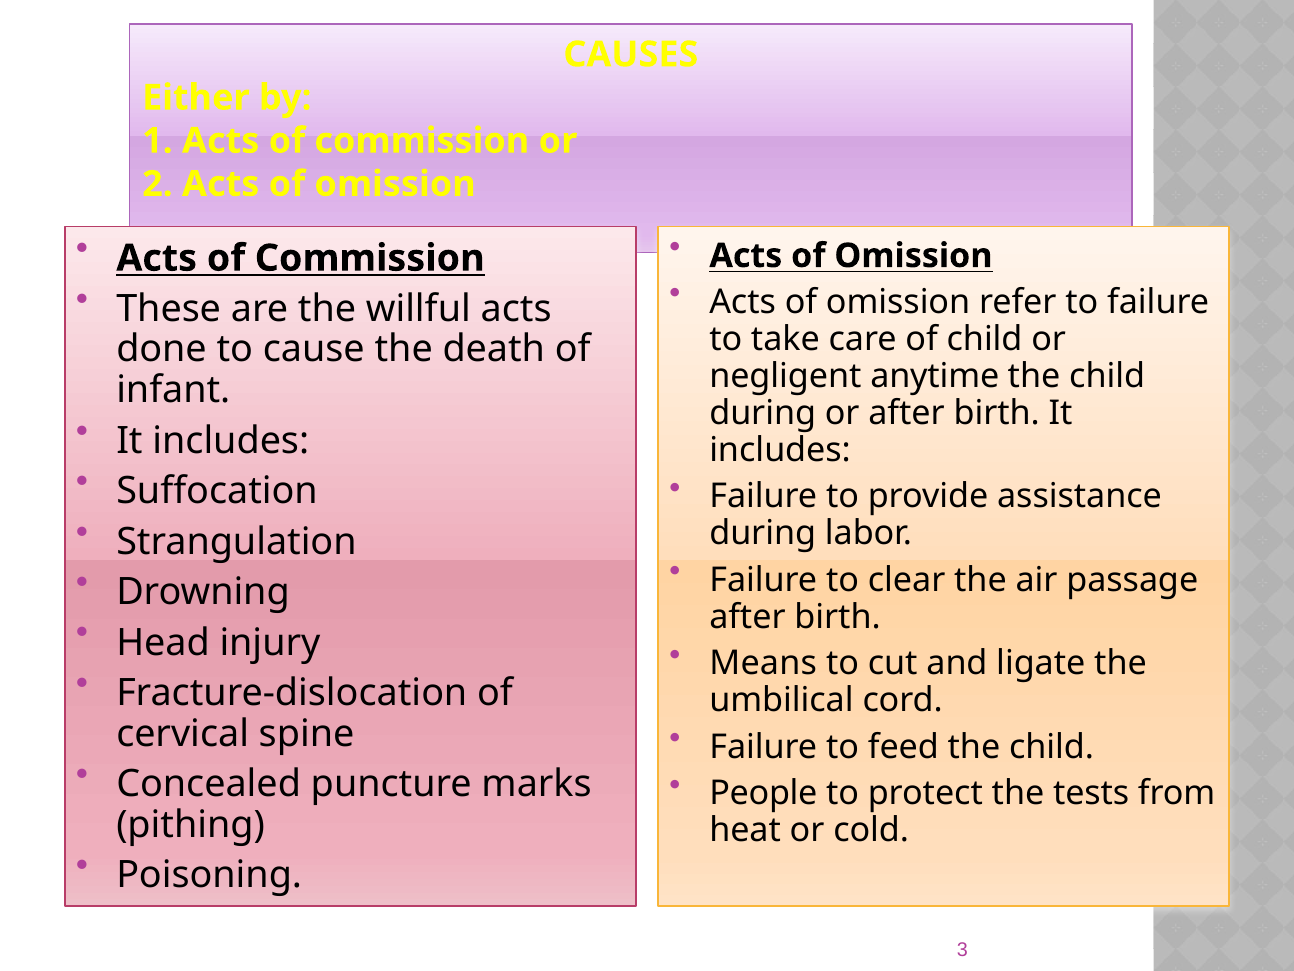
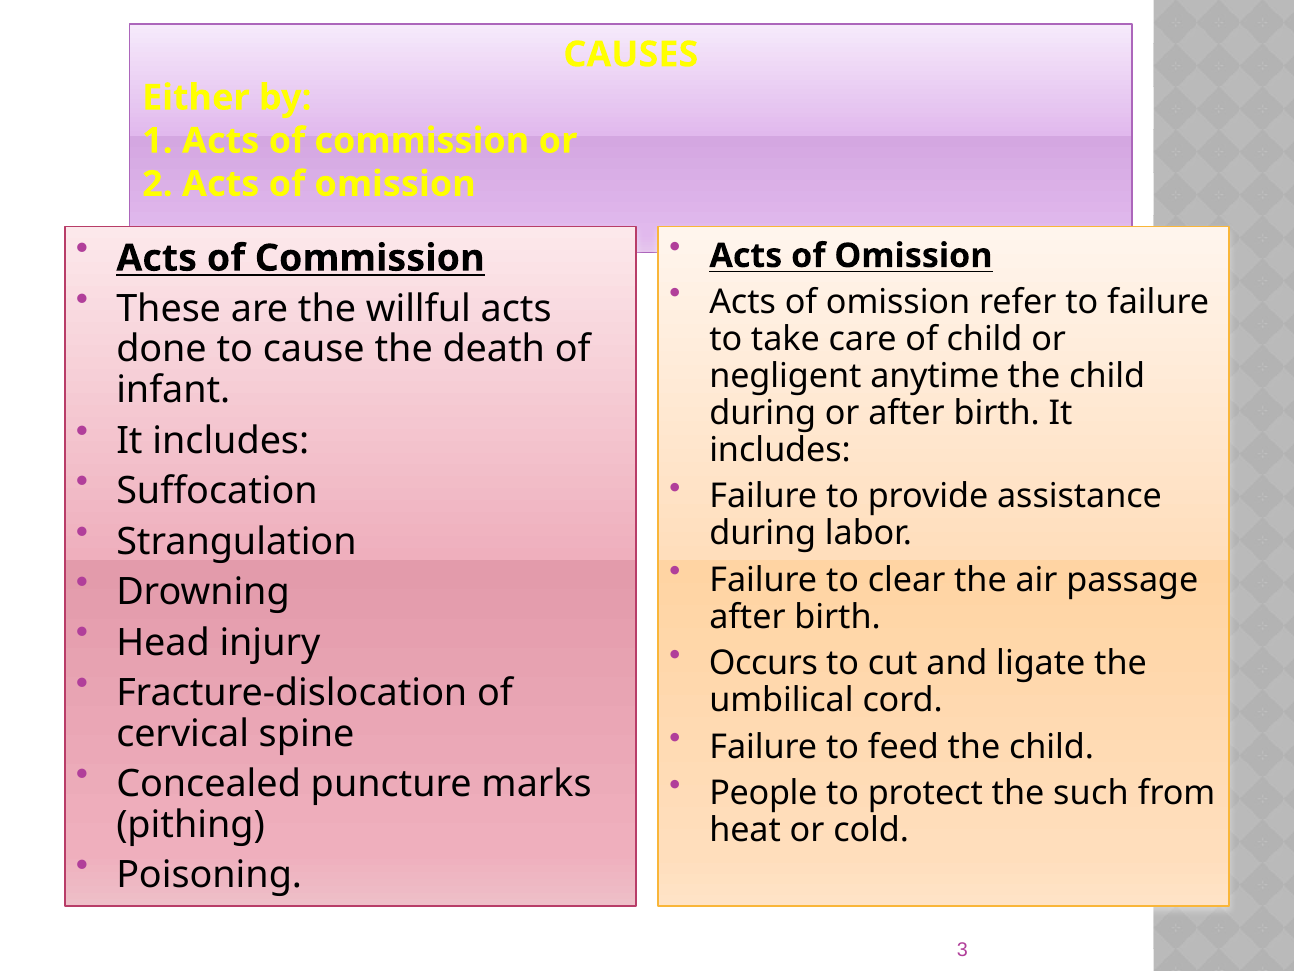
Means: Means -> Occurs
tests: tests -> such
